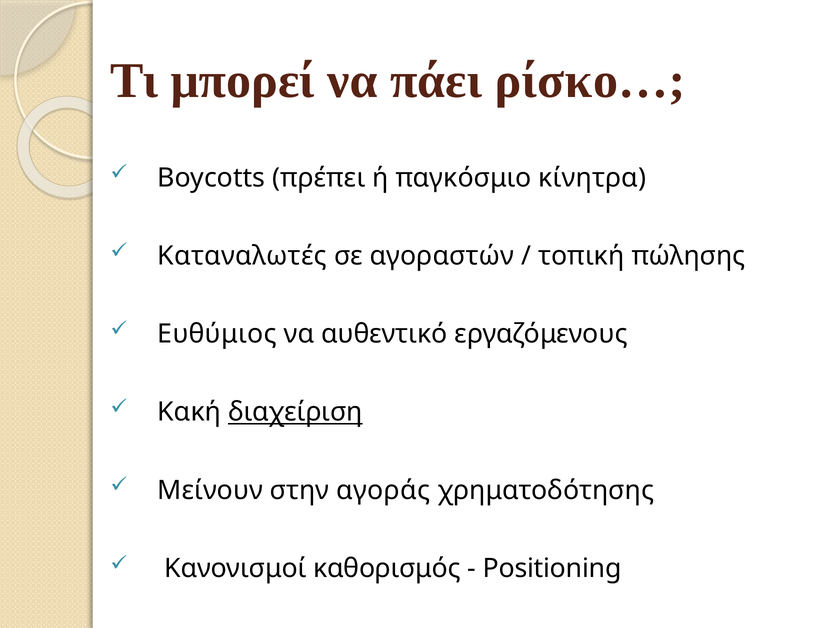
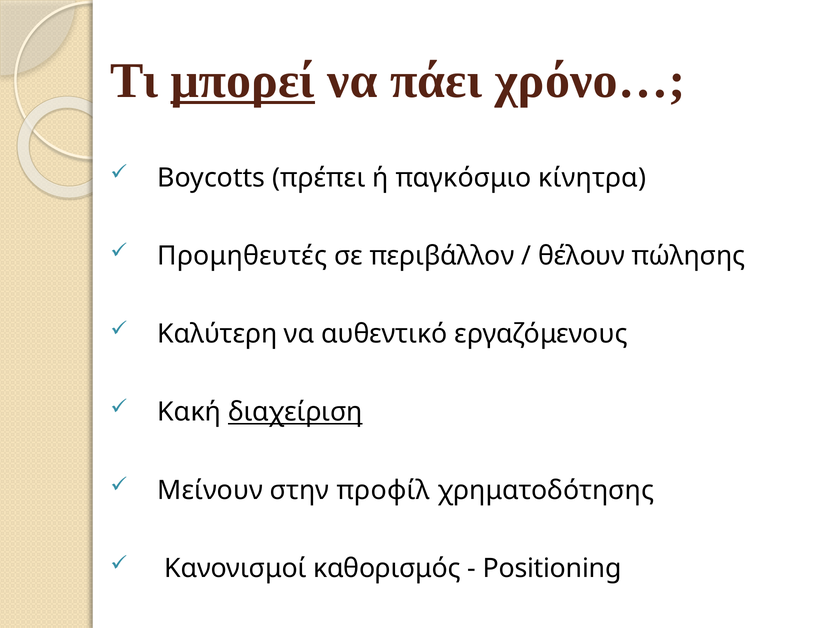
μπορεί underline: none -> present
ρίσκο…: ρίσκο… -> χρόνο…
Καταναλωτές: Καταναλωτές -> Προμηθευτές
αγοραστών: αγοραστών -> περιβάλλον
τοπική: τοπική -> θέλουν
Ευθύμιος: Ευθύμιος -> Καλύτερη
αγοράς: αγοράς -> προφίλ
